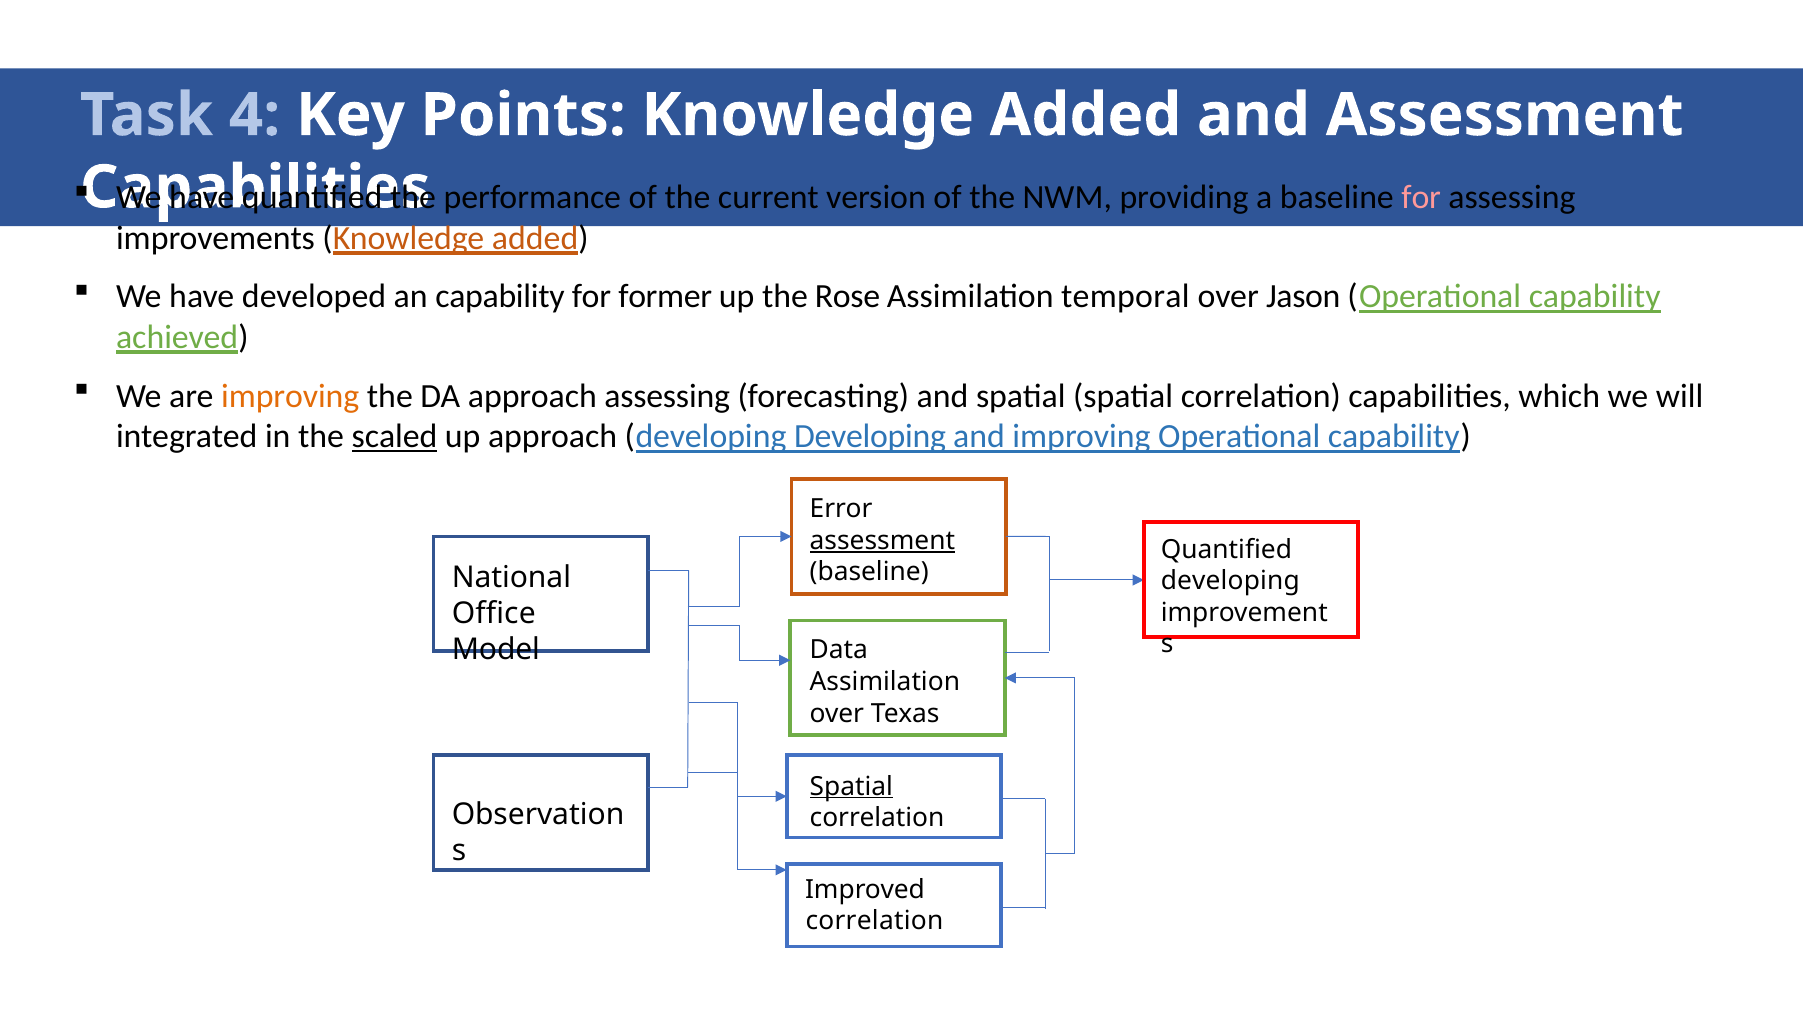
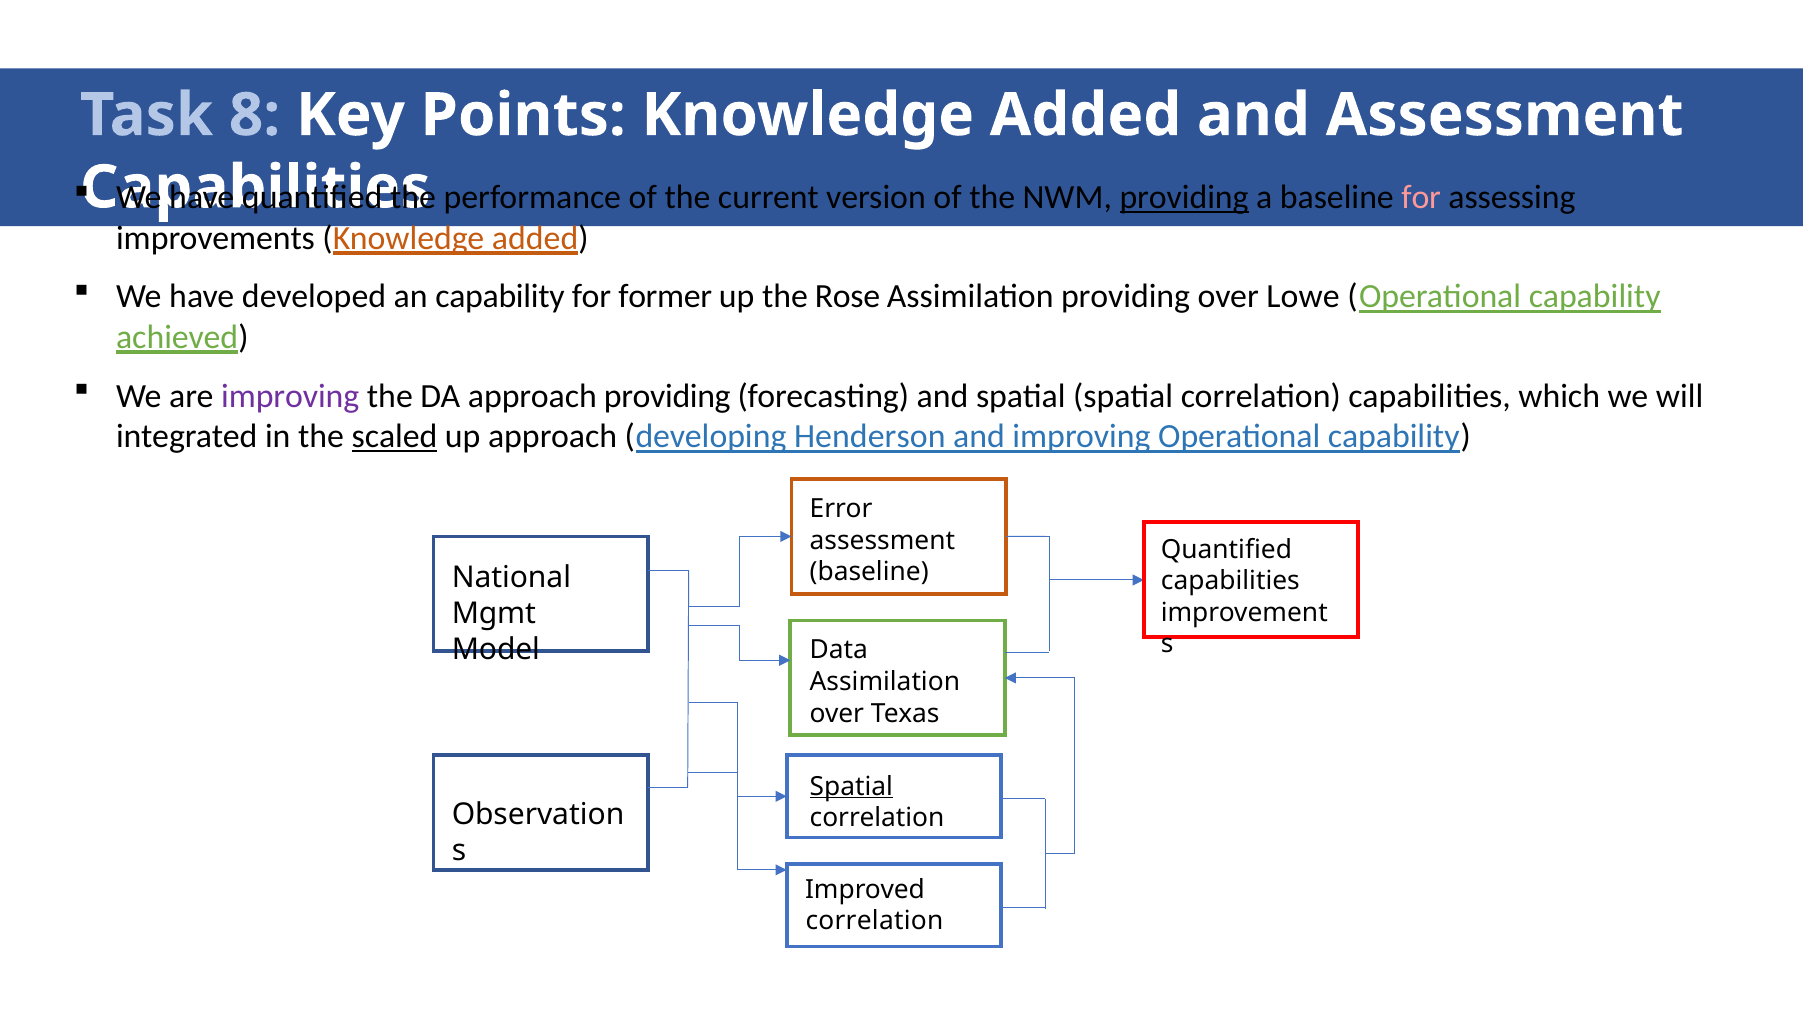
4: 4 -> 8
providing at (1184, 197) underline: none -> present
Assimilation temporal: temporal -> providing
Jason: Jason -> Lowe
improving at (290, 396) colour: orange -> purple
approach assessing: assessing -> providing
developing Developing: Developing -> Henderson
assessment at (882, 540) underline: present -> none
developing at (1230, 581): developing -> capabilities
Office: Office -> Mgmt
